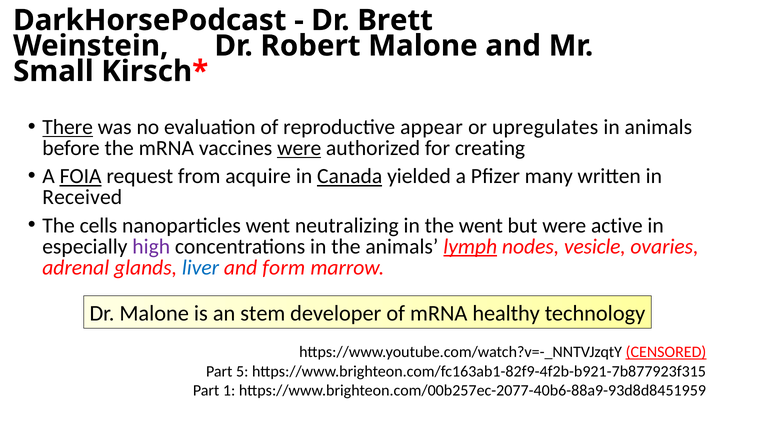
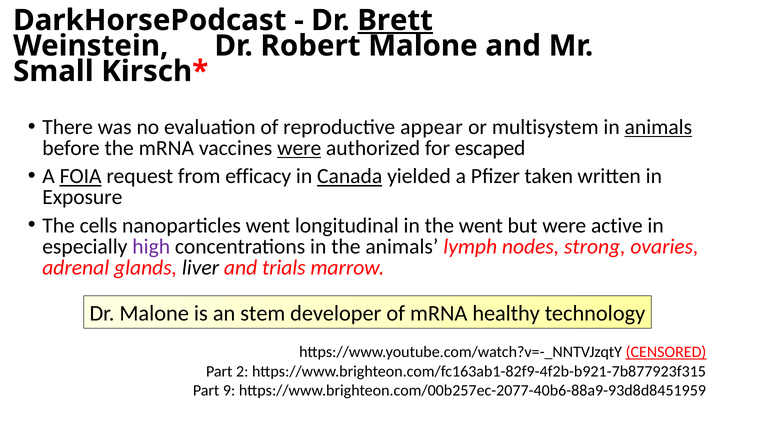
Brett underline: none -> present
There underline: present -> none
upregulates: upregulates -> multisystem
animals at (658, 127) underline: none -> present
creating: creating -> escaped
acquire: acquire -> efficacy
many: many -> taken
Received: Received -> Exposure
neutralizing: neutralizing -> longitudinal
lymph underline: present -> none
vesicle: vesicle -> strong
liver colour: blue -> black
form: form -> trials
5: 5 -> 2
1: 1 -> 9
